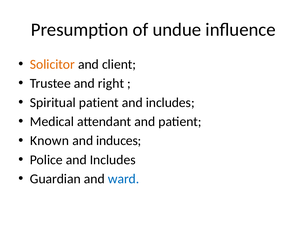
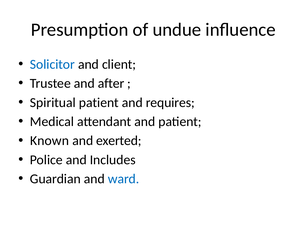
Solicitor colour: orange -> blue
right: right -> after
includes at (170, 103): includes -> requires
induces: induces -> exerted
